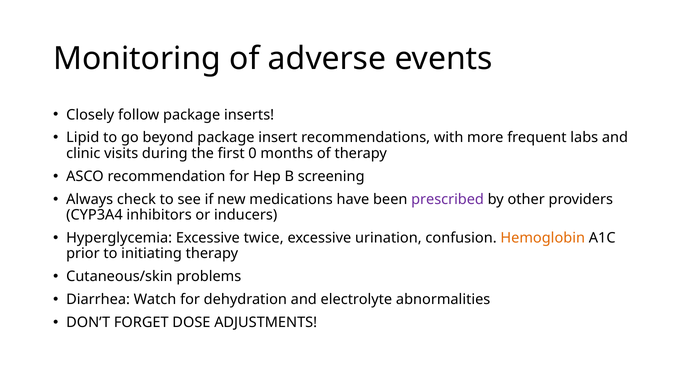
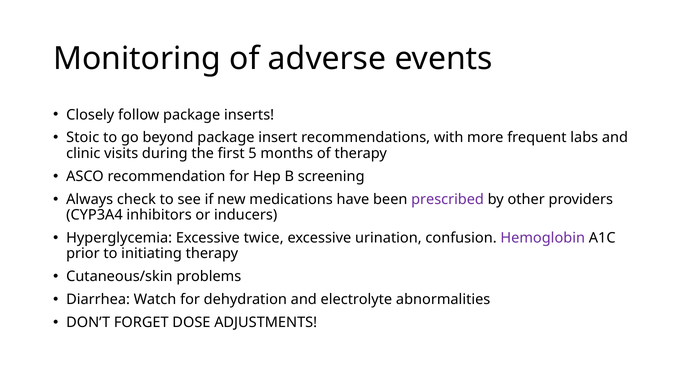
Lipid: Lipid -> Stoic
0: 0 -> 5
Hemoglobin colour: orange -> purple
